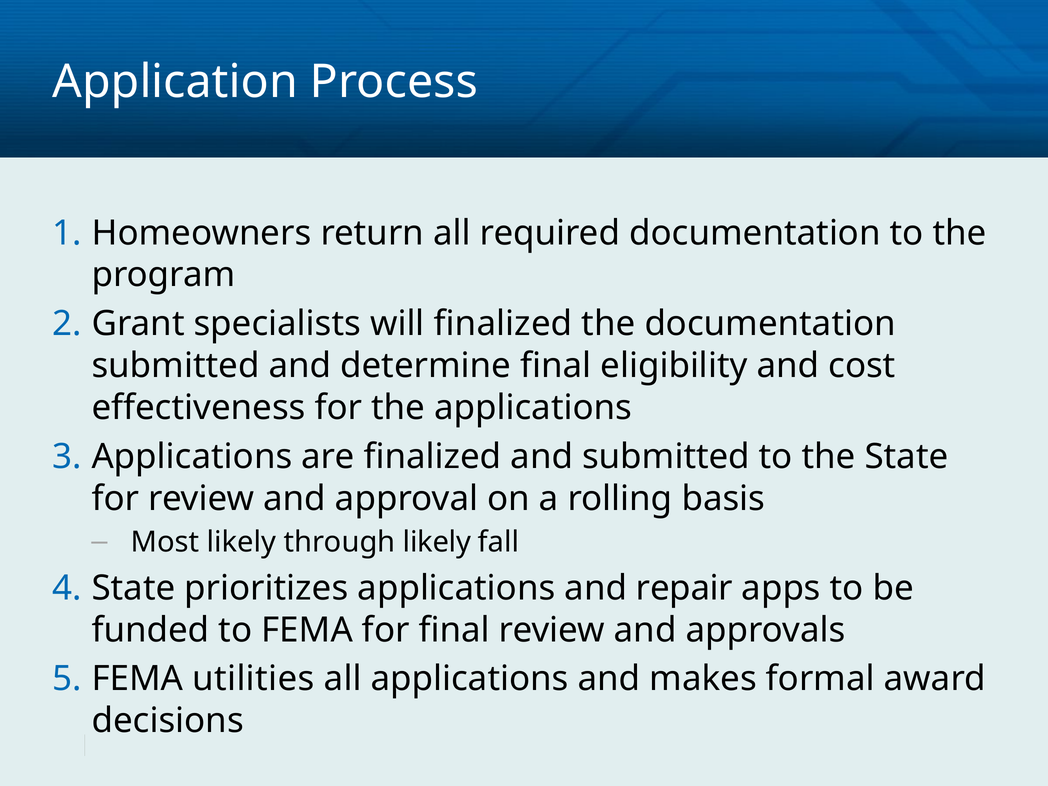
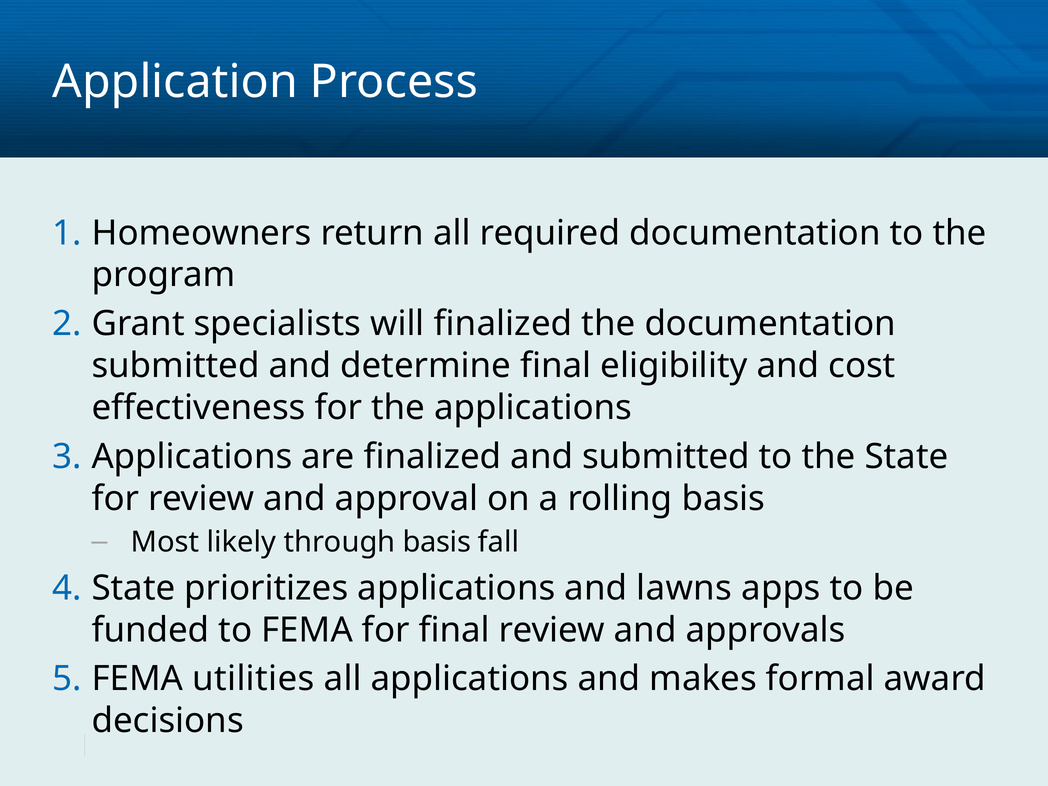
through likely: likely -> basis
repair: repair -> lawns
